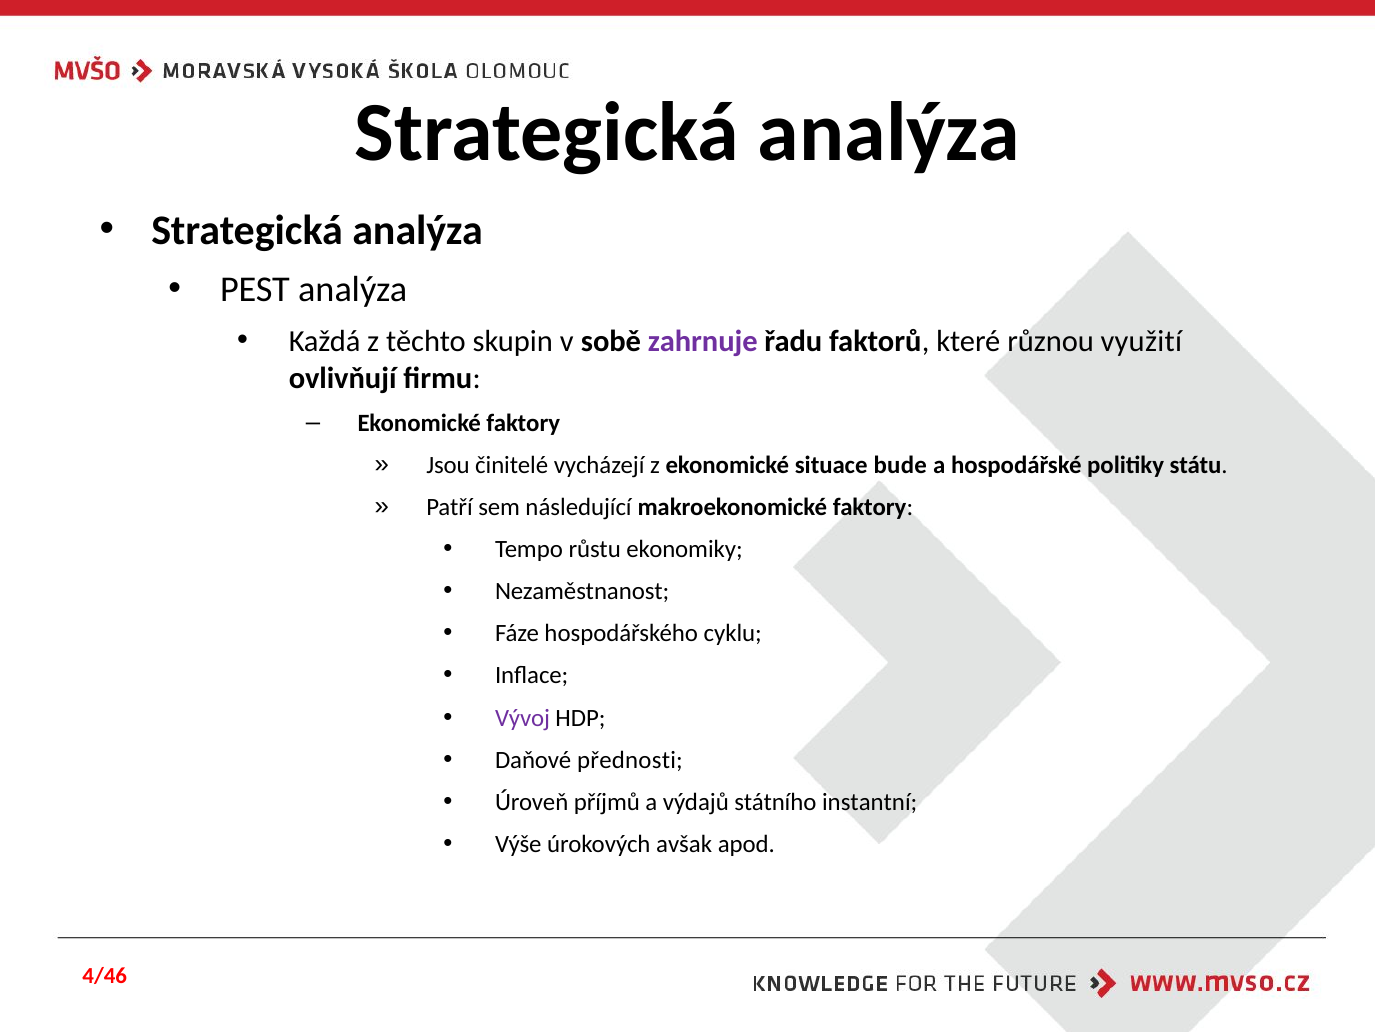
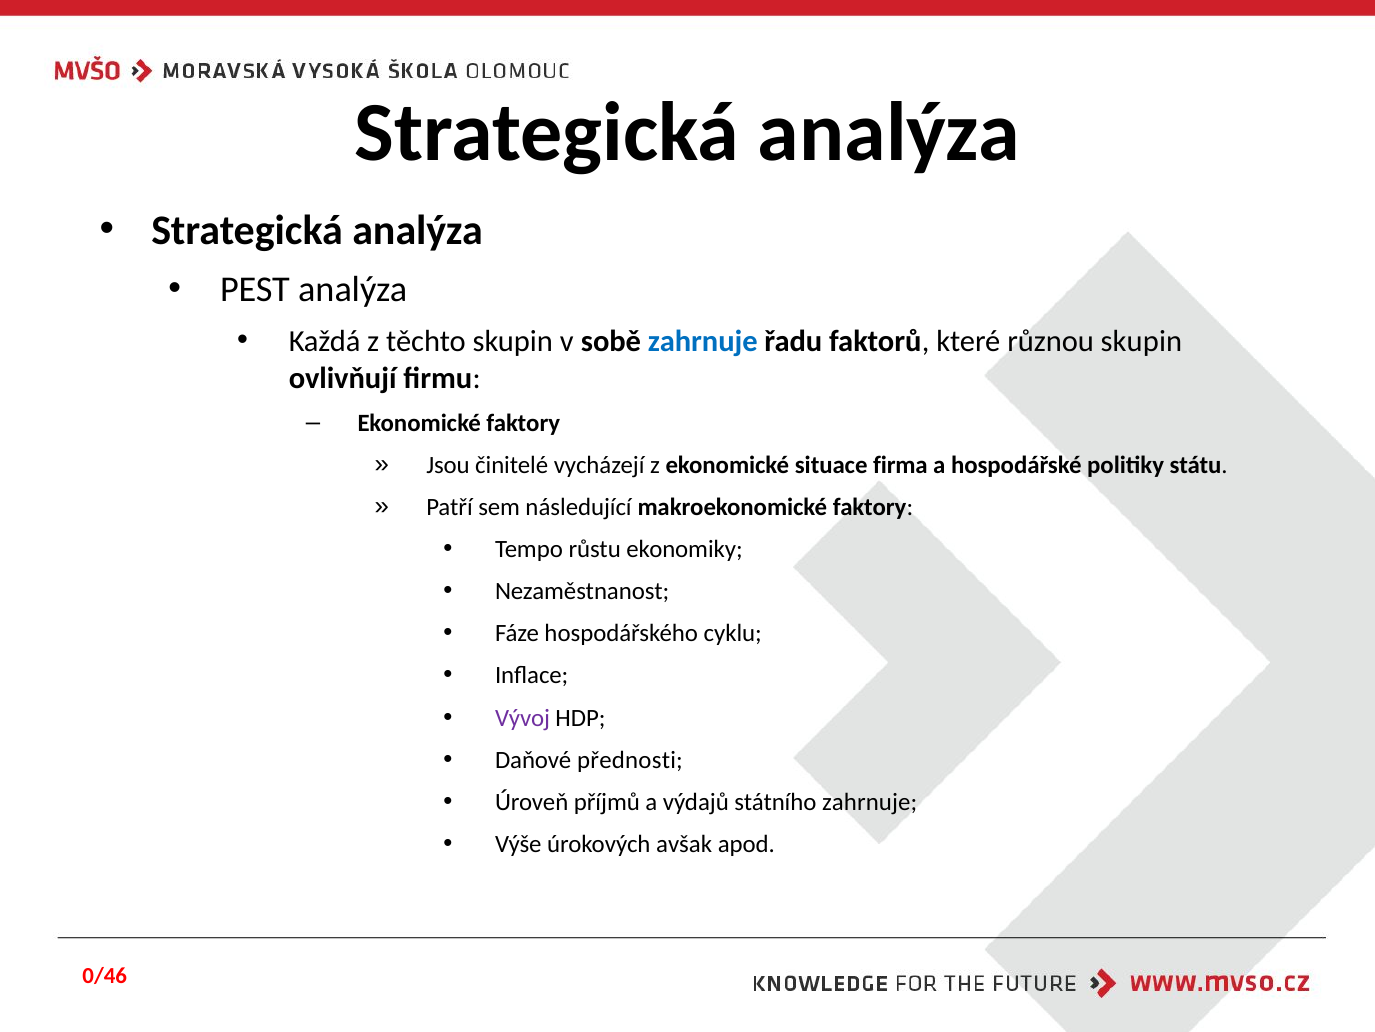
zahrnuje at (703, 341) colour: purple -> blue
různou využití: využití -> skupin
bude: bude -> firma
státního instantní: instantní -> zahrnuje
4/46: 4/46 -> 0/46
